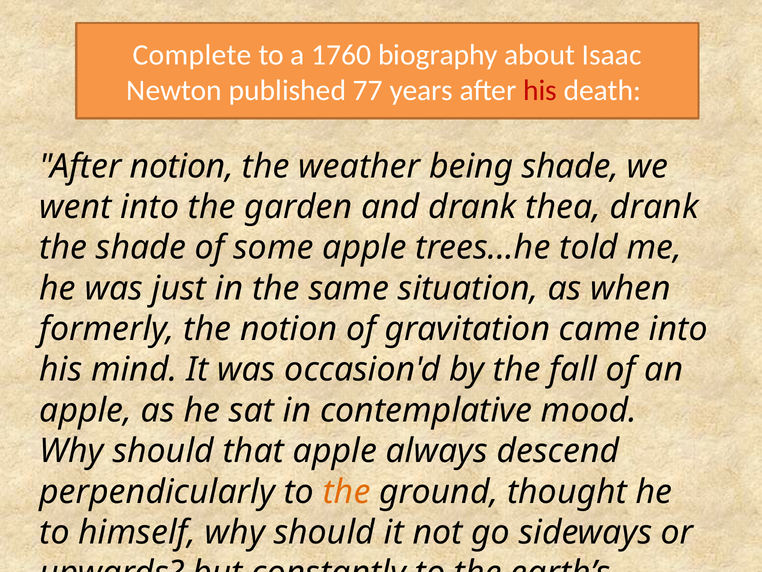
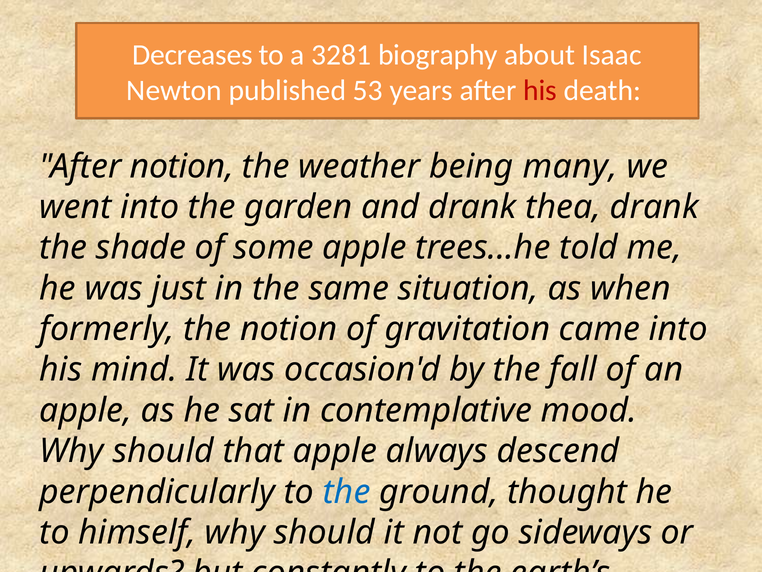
Complete: Complete -> Decreases
1760: 1760 -> 3281
77: 77 -> 53
being shade: shade -> many
the at (347, 491) colour: orange -> blue
